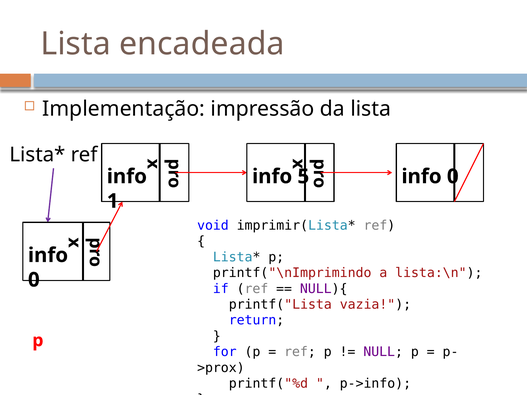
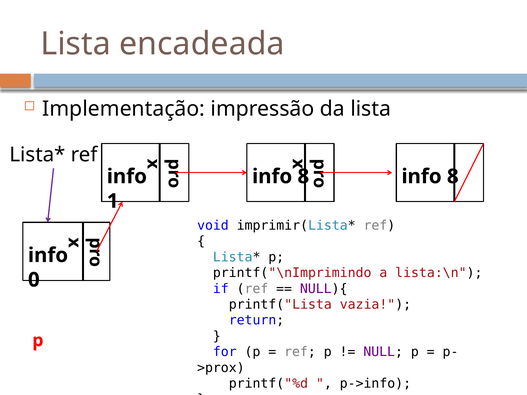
5 at (303, 177): 5 -> 8
0 at (453, 177): 0 -> 8
